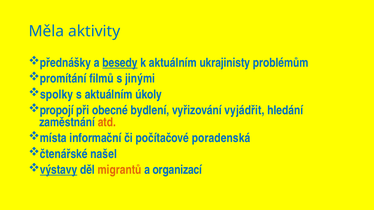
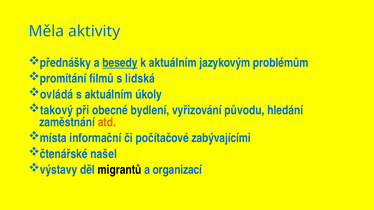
ukrajinisty: ukrajinisty -> jazykovým
jinými: jinými -> lidská
spolky: spolky -> ovládá
propojí: propojí -> takový
vyjádřit: vyjádřit -> původu
poradenská: poradenská -> zabývajícími
výstavy underline: present -> none
migrantů colour: orange -> black
